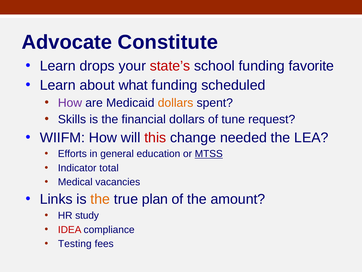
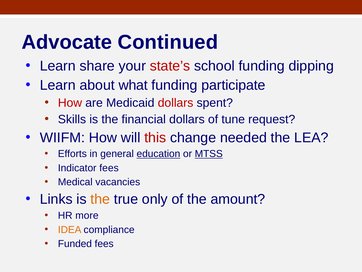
Constitute: Constitute -> Continued
drops: drops -> share
favorite: favorite -> dipping
scheduled: scheduled -> participate
How at (70, 103) colour: purple -> red
dollars at (176, 103) colour: orange -> red
education underline: none -> present
Indicator total: total -> fees
plan: plan -> only
study: study -> more
IDEA colour: red -> orange
Testing: Testing -> Funded
